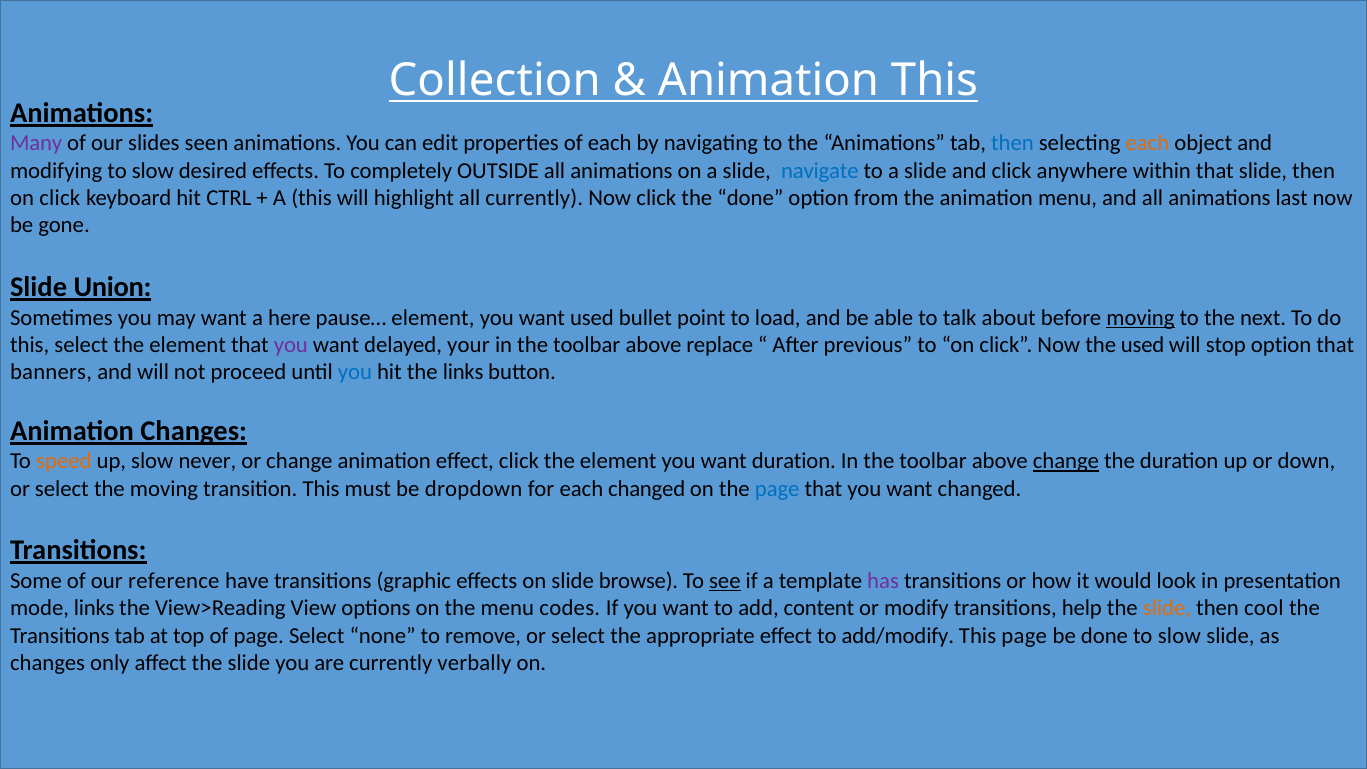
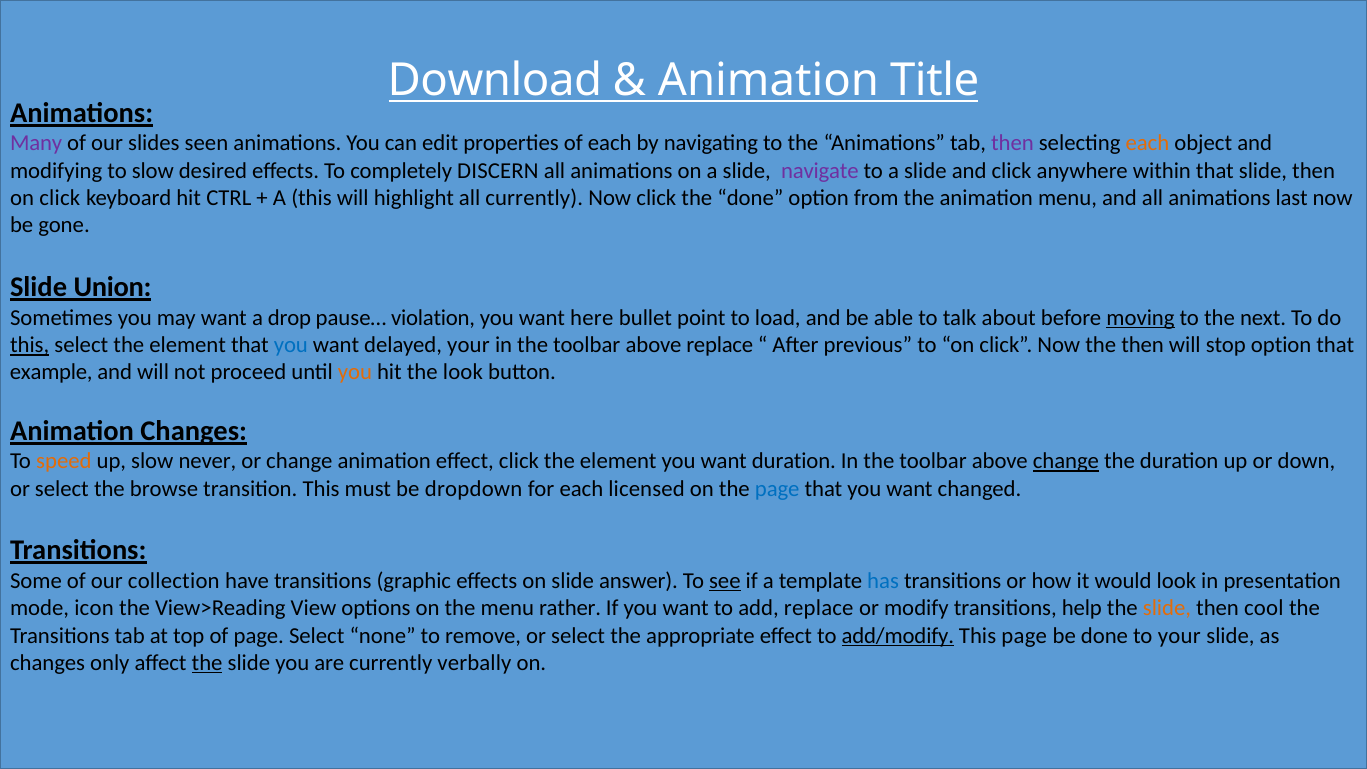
Collection: Collection -> Download
Animation This: This -> Title
then at (1012, 143) colour: blue -> purple
OUTSIDE: OUTSIDE -> DISCERN
navigate colour: blue -> purple
here: here -> drop
pause… element: element -> violation
want used: used -> here
this at (30, 345) underline: none -> present
you at (291, 345) colour: purple -> blue
the used: used -> then
banners: banners -> example
you at (355, 372) colour: blue -> orange
the links: links -> look
the moving: moving -> browse
each changed: changed -> licensed
reference: reference -> collection
browse: browse -> answer
has colour: purple -> blue
mode links: links -> icon
codes: codes -> rather
add content: content -> replace
add/modify underline: none -> present
done to slow: slow -> your
the at (207, 663) underline: none -> present
